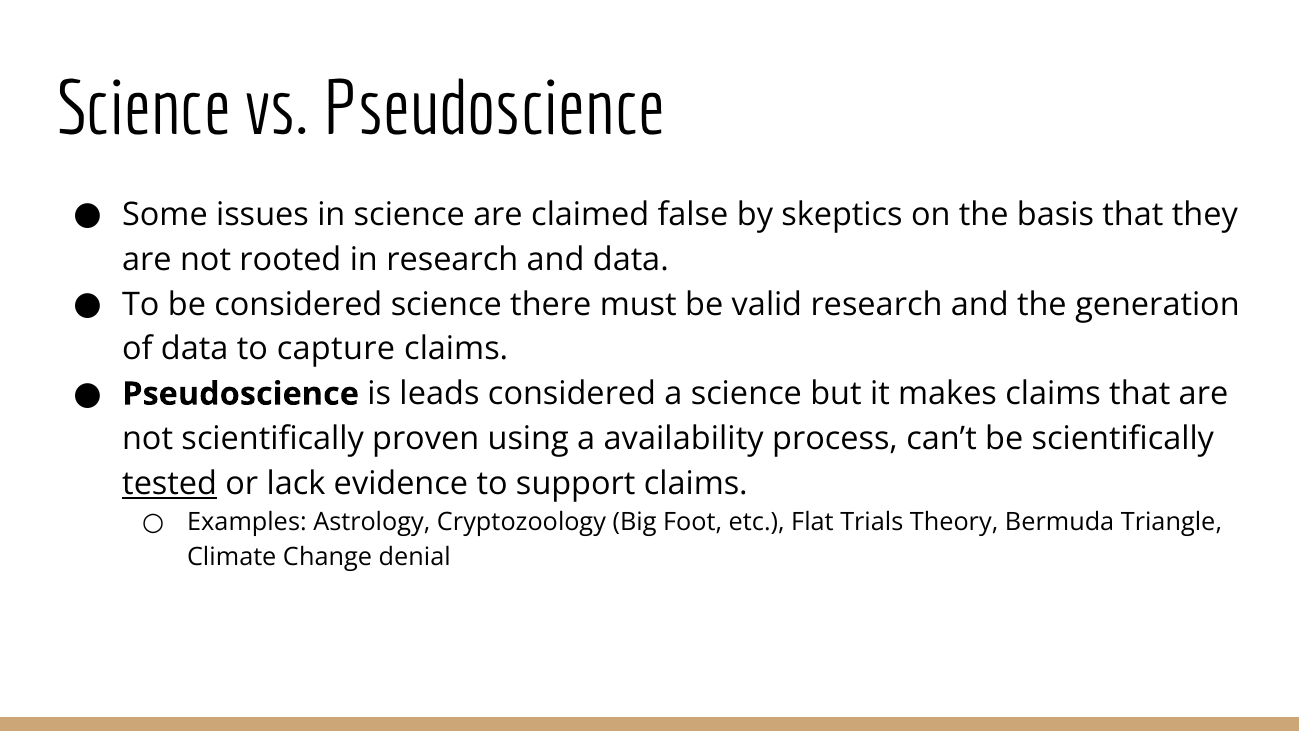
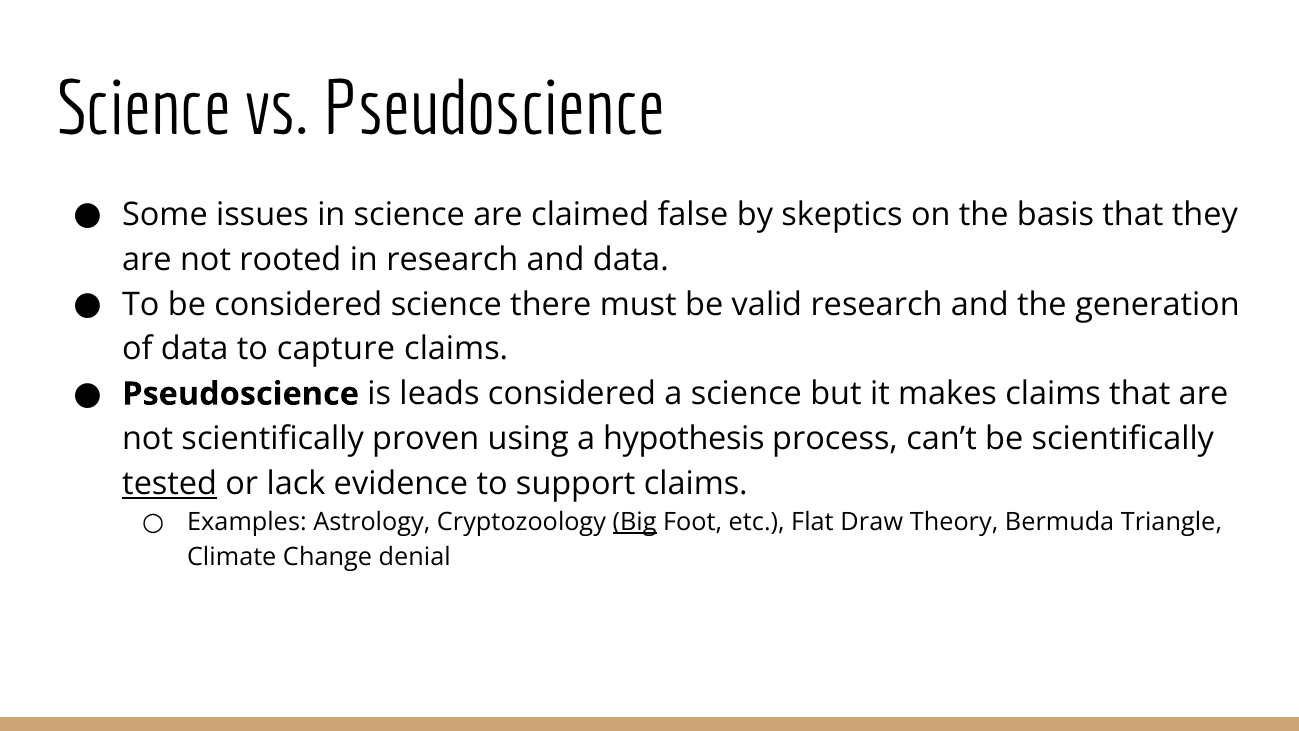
availability: availability -> hypothesis
Big underline: none -> present
Trials: Trials -> Draw
